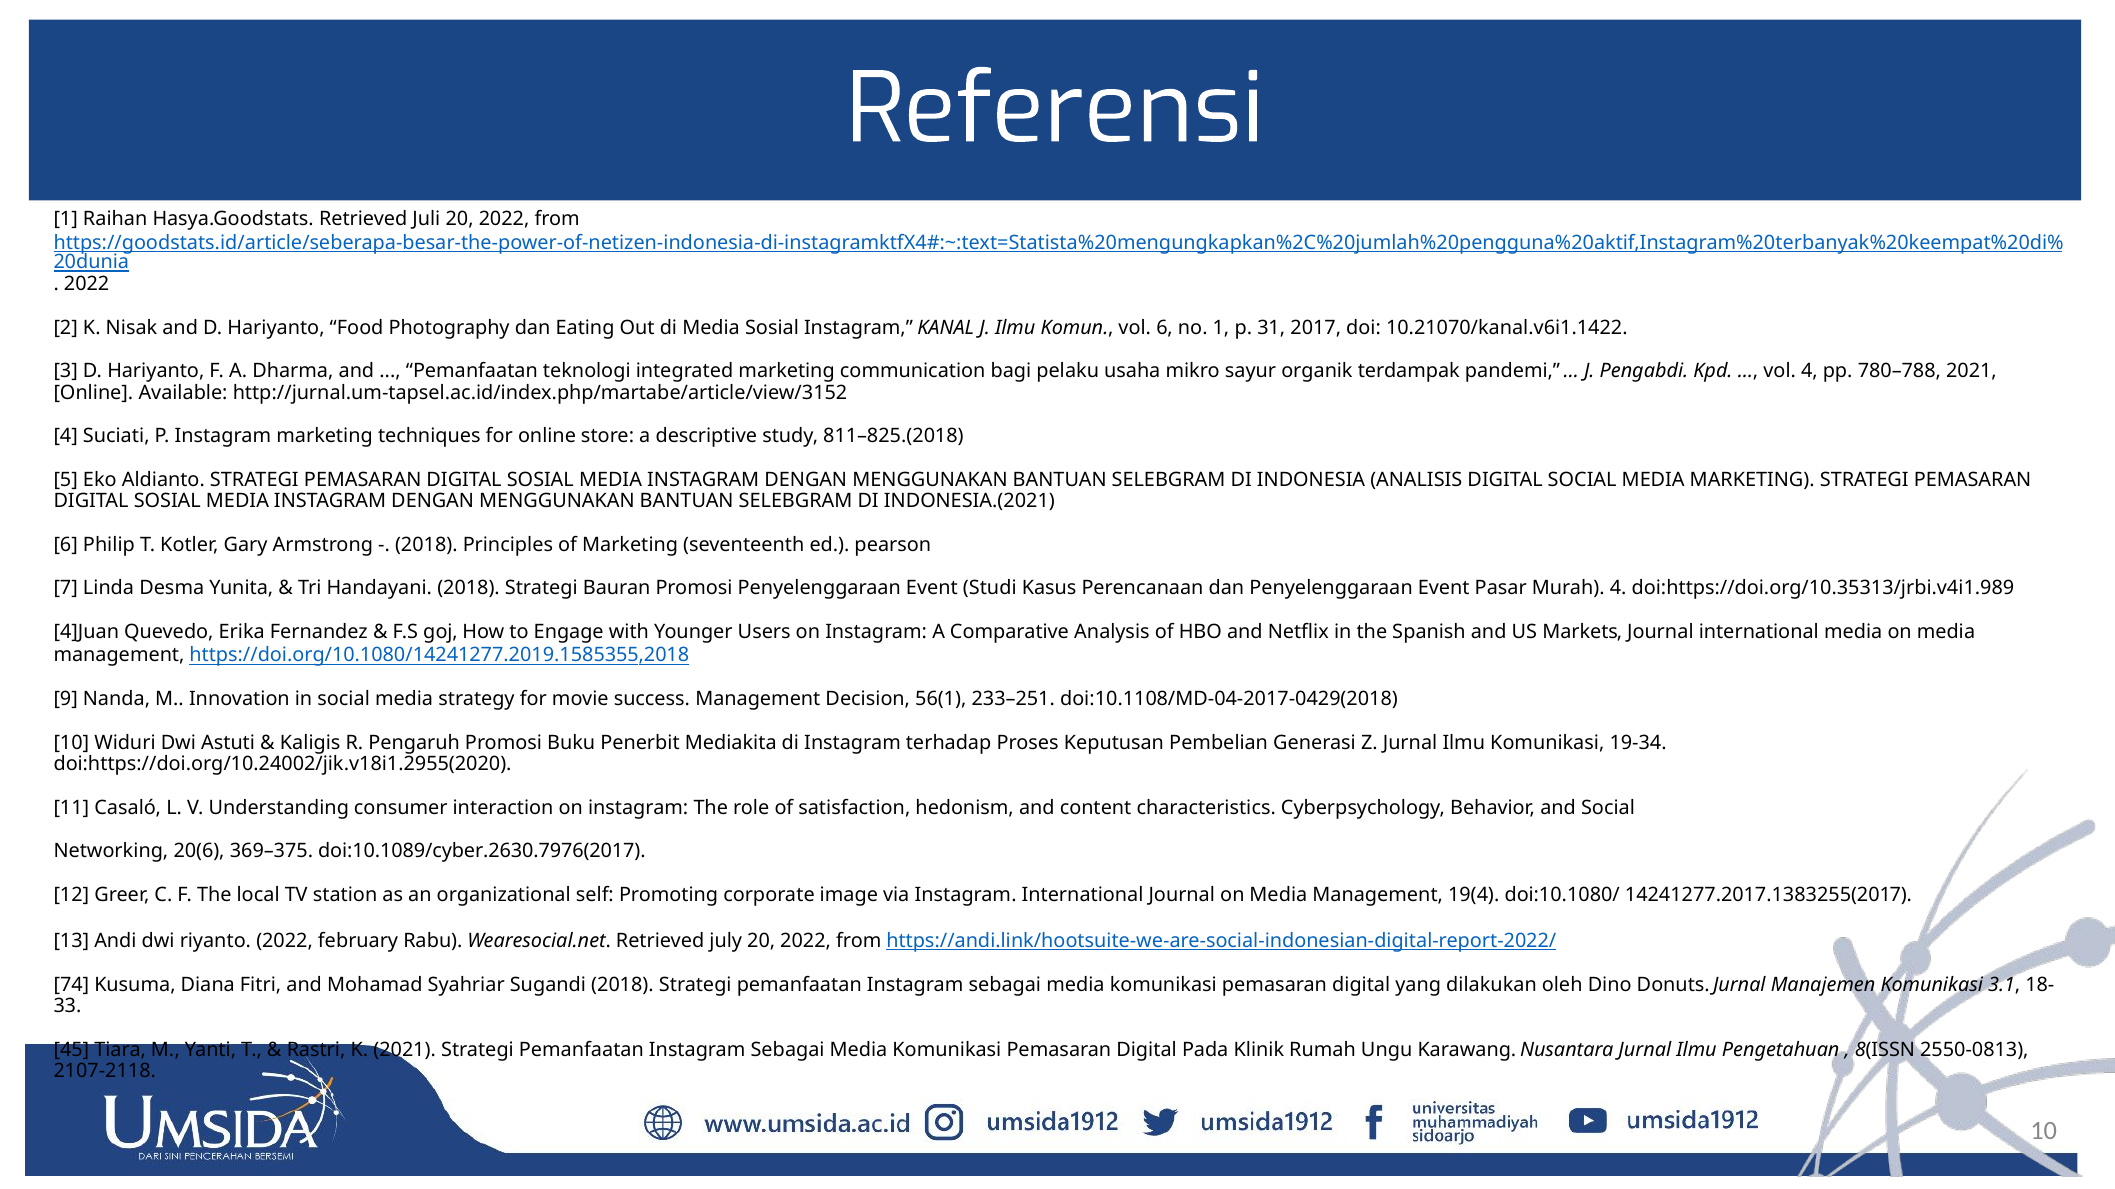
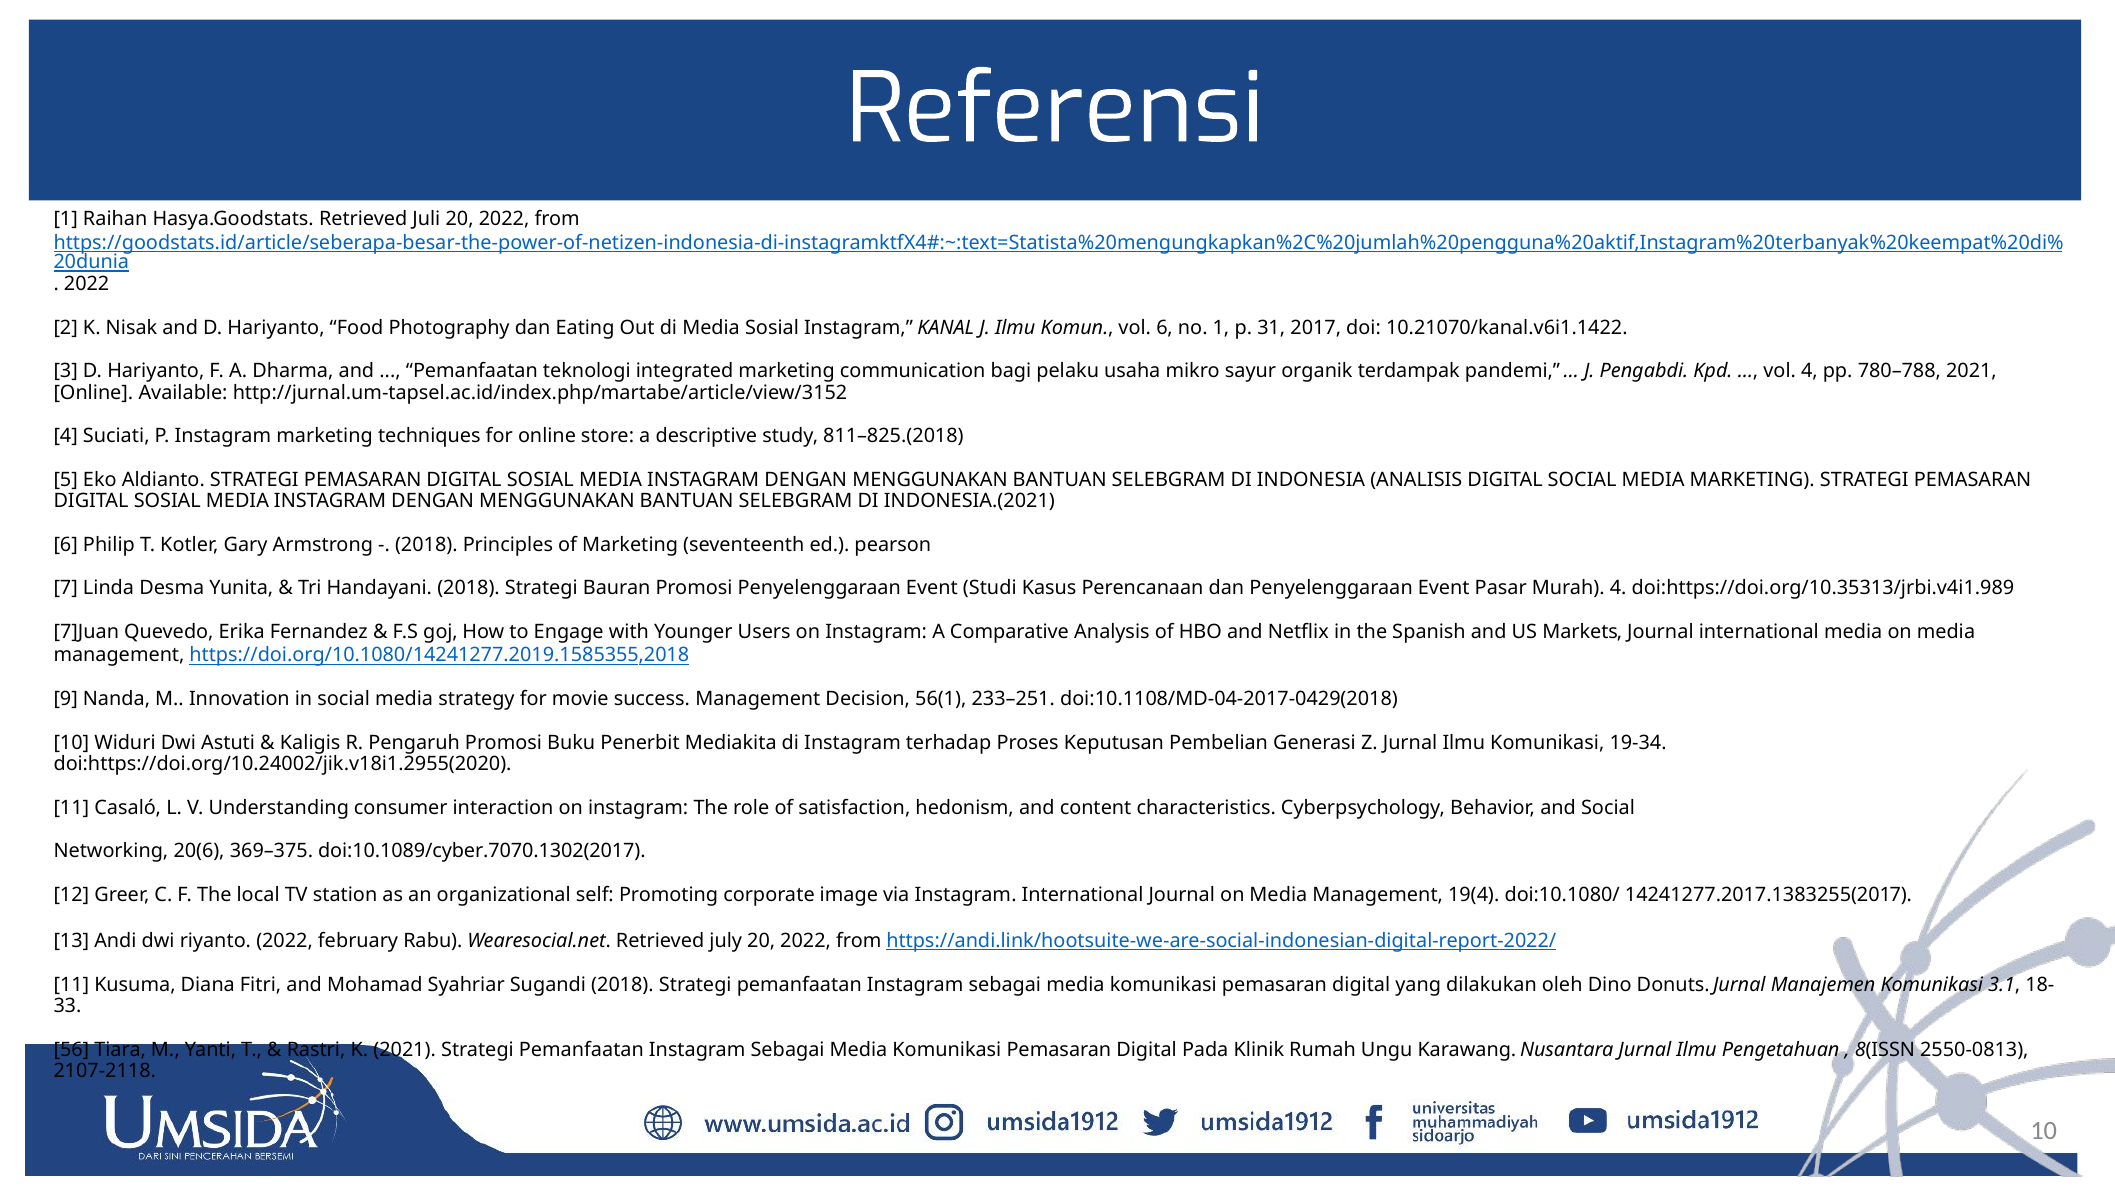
4]Juan: 4]Juan -> 7]Juan
doi:10.1089/cyber.2630.7976(2017: doi:10.1089/cyber.2630.7976(2017 -> doi:10.1089/cyber.7070.1302(2017
74 at (71, 985): 74 -> 11
45: 45 -> 56
